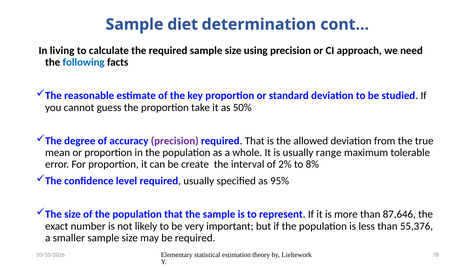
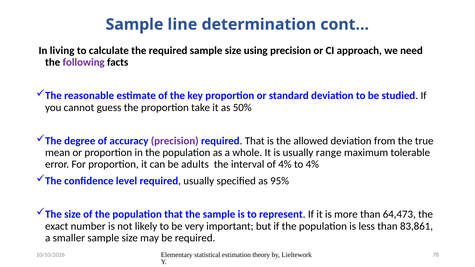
diet: diet -> line
following colour: blue -> purple
create: create -> adults
of 2%: 2% -> 4%
to 8%: 8% -> 4%
87,646: 87,646 -> 64,473
55,376: 55,376 -> 83,861
